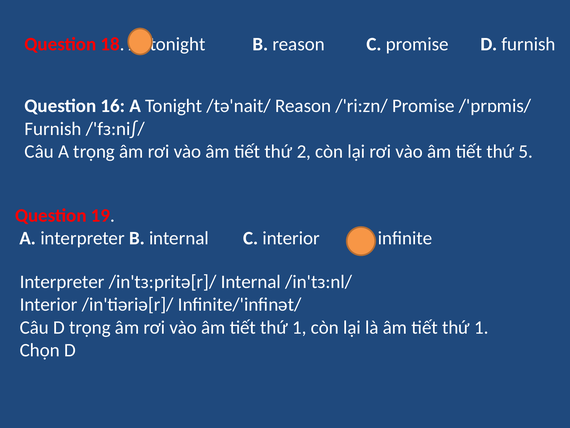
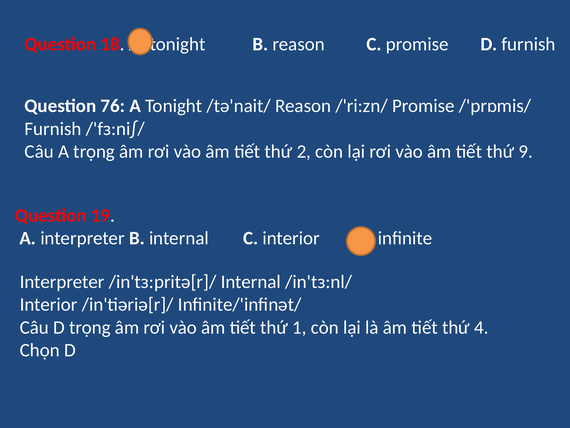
16: 16 -> 76
5: 5 -> 9
1 at (481, 327): 1 -> 4
